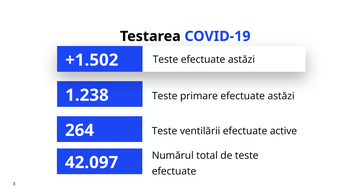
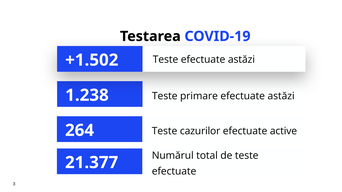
ventilării: ventilării -> cazurilor
42.097: 42.097 -> 21.377
